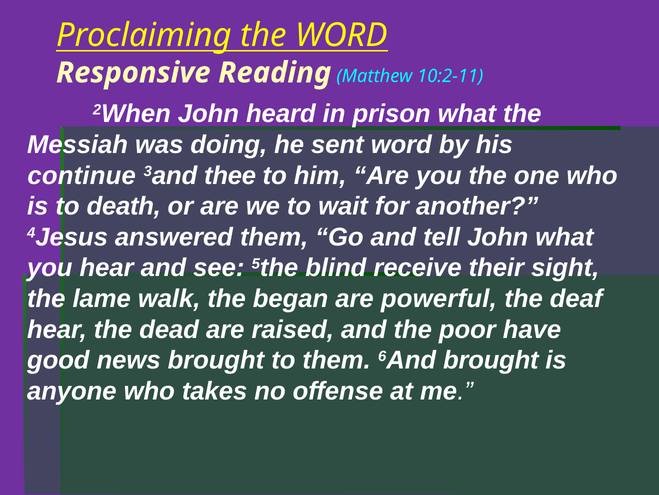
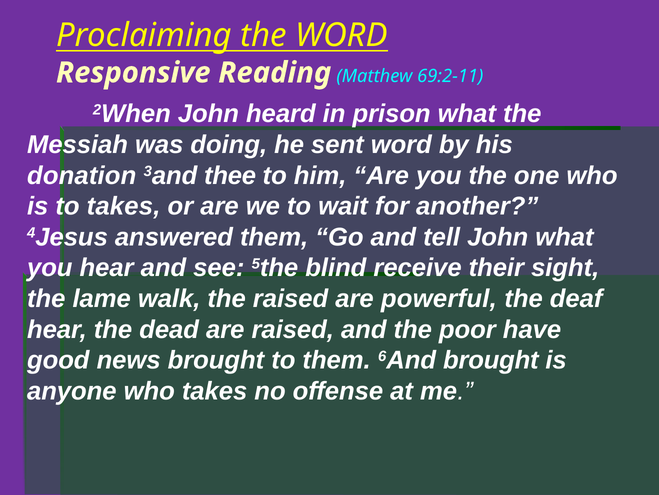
10:2-11: 10:2-11 -> 69:2-11
continue: continue -> donation
to death: death -> takes
the began: began -> raised
